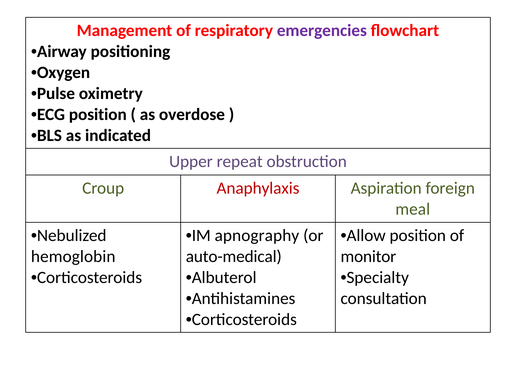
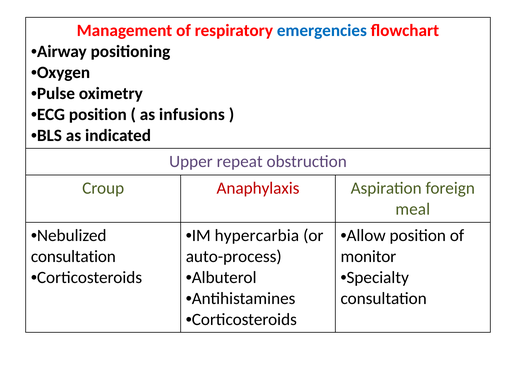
emergencies colour: purple -> blue
overdose: overdose -> infusions
apnography: apnography -> hypercarbia
hemoglobin at (73, 256): hemoglobin -> consultation
auto-medical: auto-medical -> auto-process
